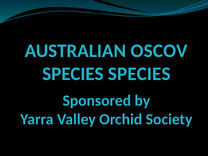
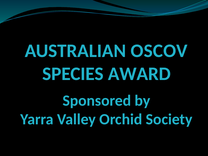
SPECIES SPECIES: SPECIES -> AWARD
